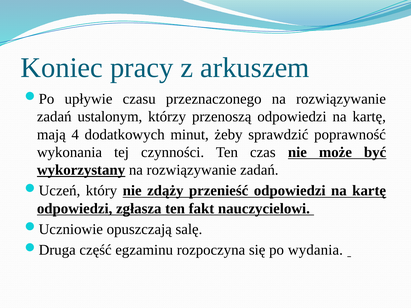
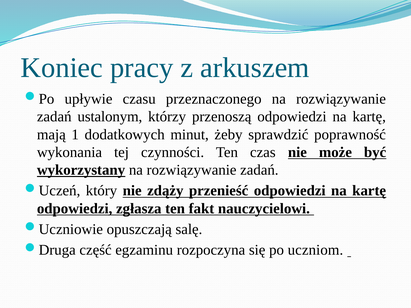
4: 4 -> 1
wydania: wydania -> uczniom
